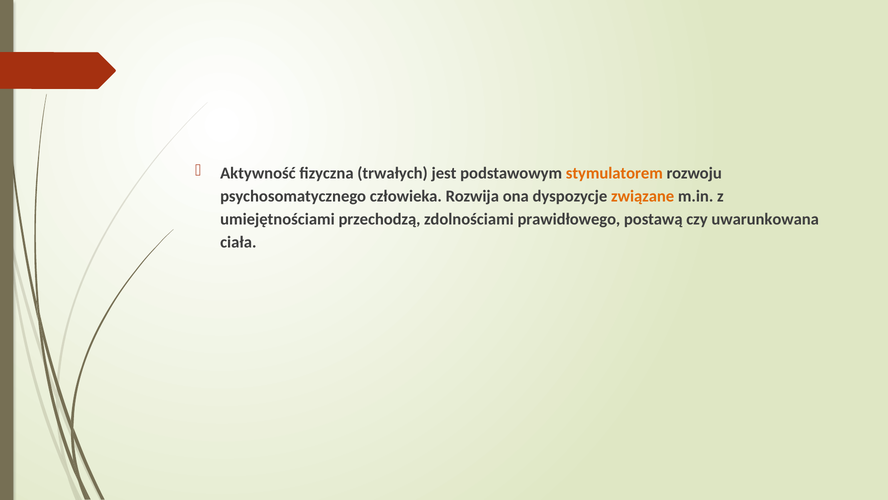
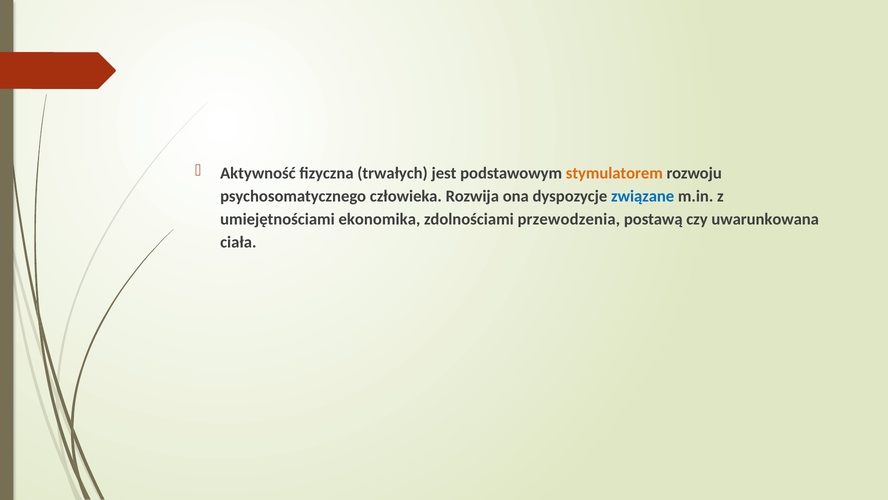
związane colour: orange -> blue
przechodzą: przechodzą -> ekonomika
prawidłowego: prawidłowego -> przewodzenia
